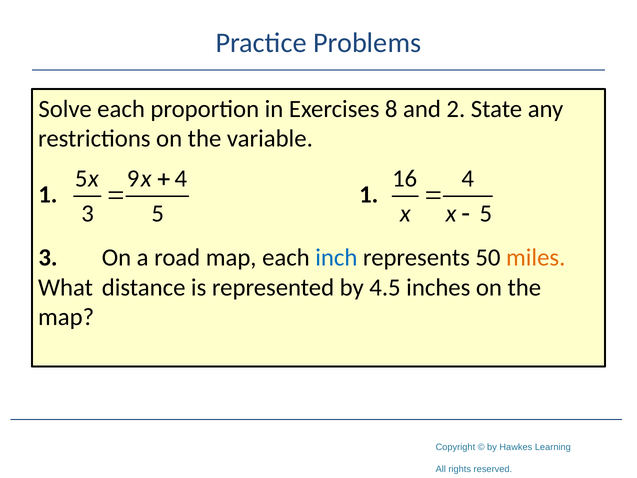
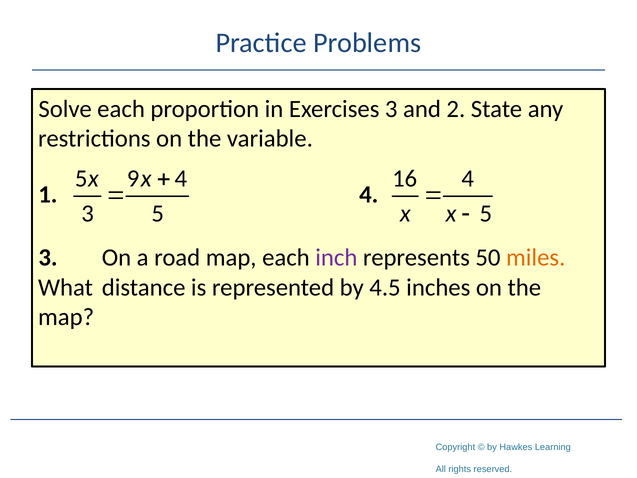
Exercises 8: 8 -> 3
1 1: 1 -> 4
inch colour: blue -> purple
